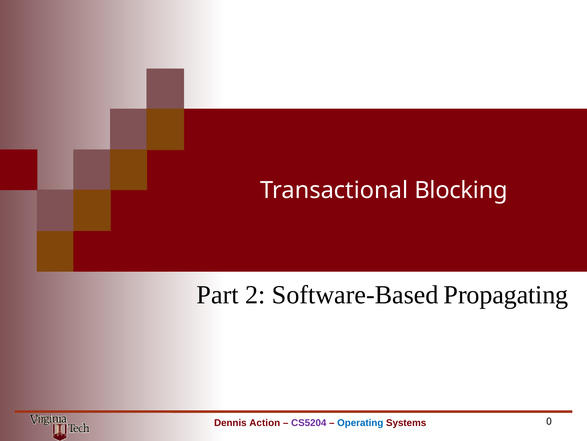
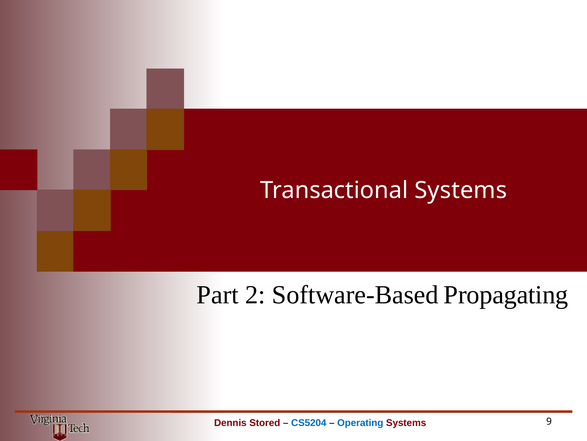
Transactional Blocking: Blocking -> Systems
Action: Action -> Stored
CS5204 colour: purple -> blue
0: 0 -> 9
